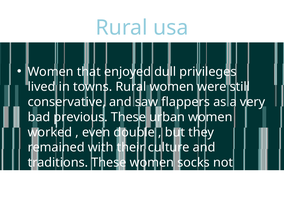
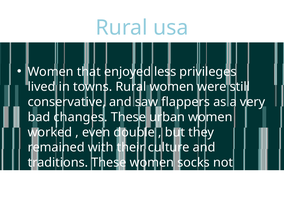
dull: dull -> less
previous: previous -> changes
